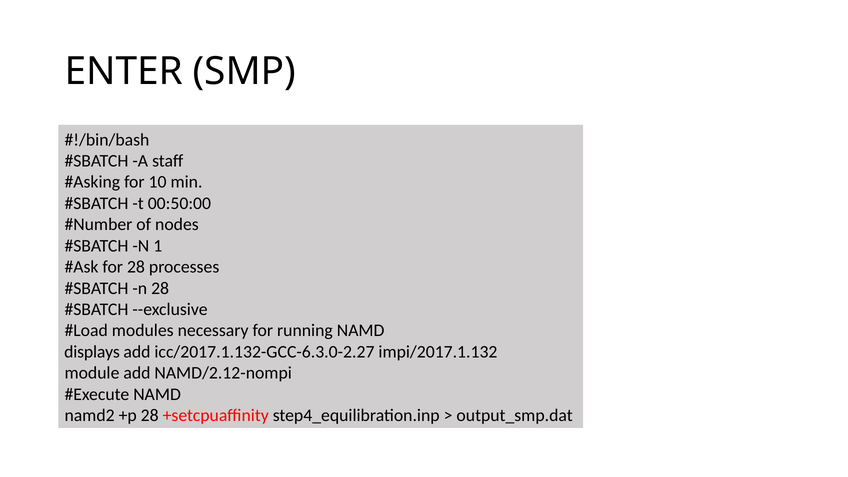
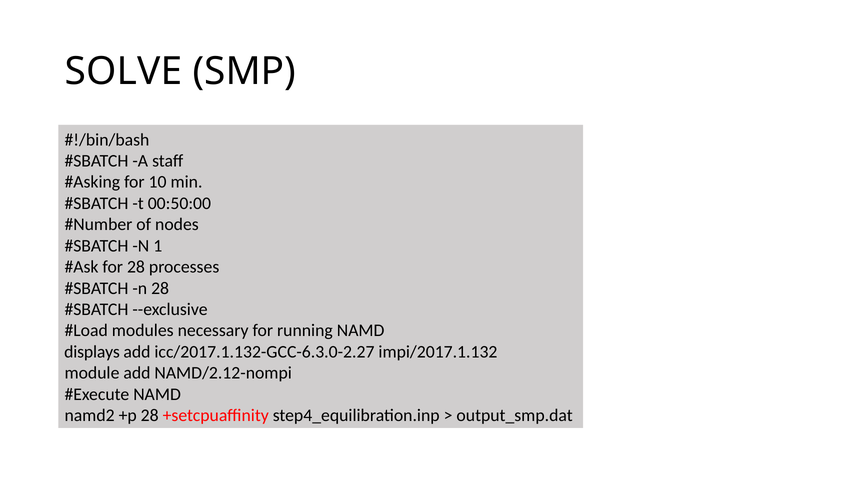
ENTER: ENTER -> SOLVE
